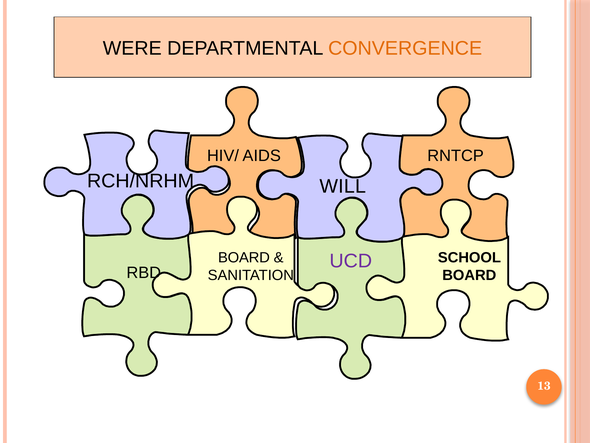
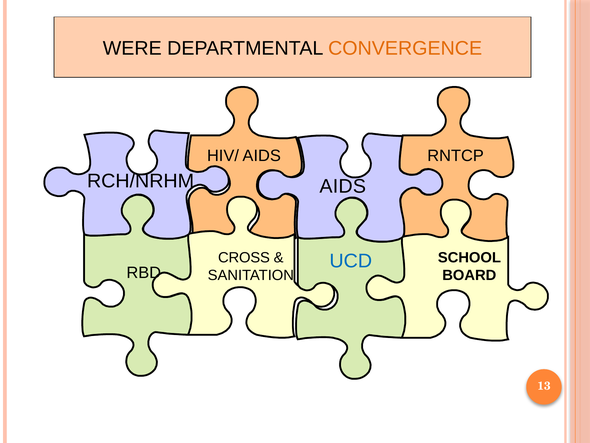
WILL at (343, 186): WILL -> AIDS
BOARD at (244, 257): BOARD -> CROSS
UCD colour: purple -> blue
